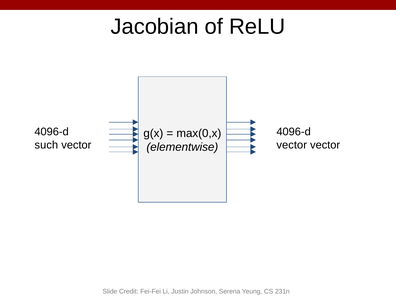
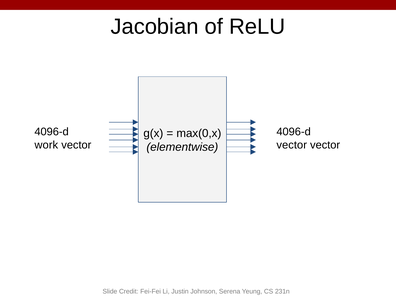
such: such -> work
